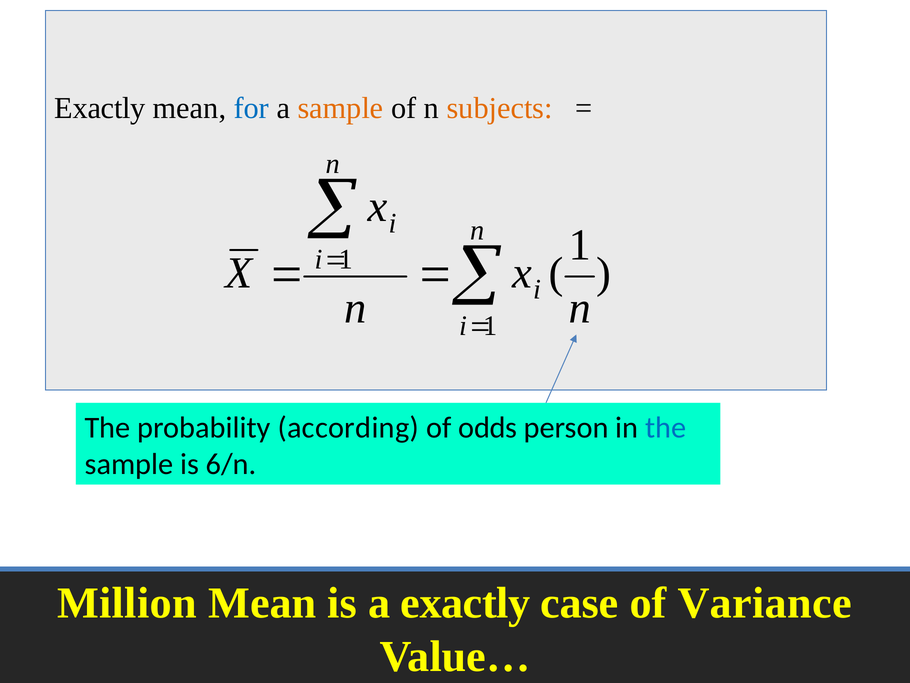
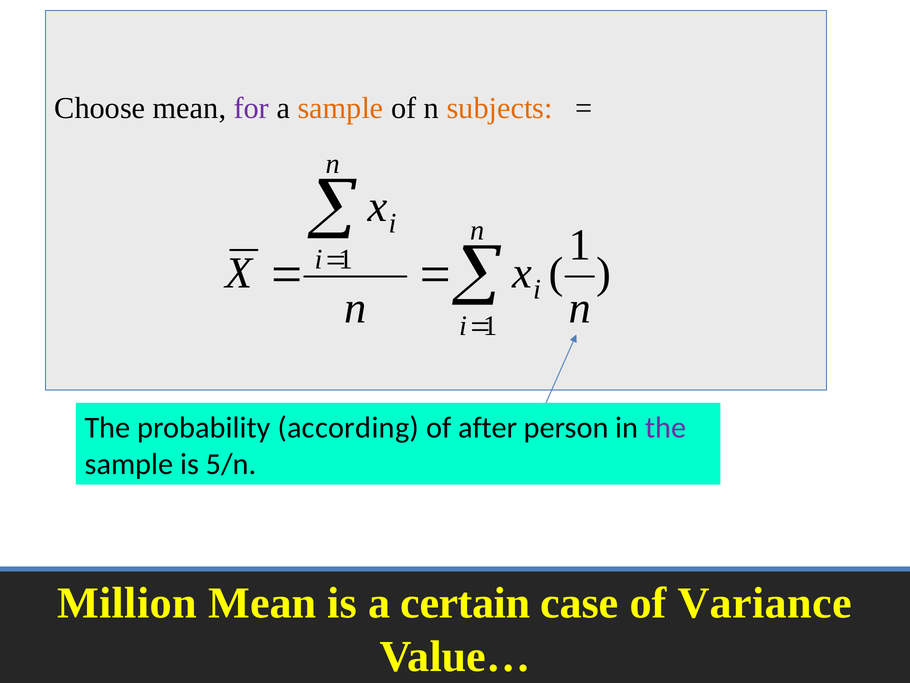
Exactly at (100, 108): Exactly -> Choose
for colour: blue -> purple
odds: odds -> after
the at (666, 427) colour: blue -> purple
6/n: 6/n -> 5/n
a exactly: exactly -> certain
